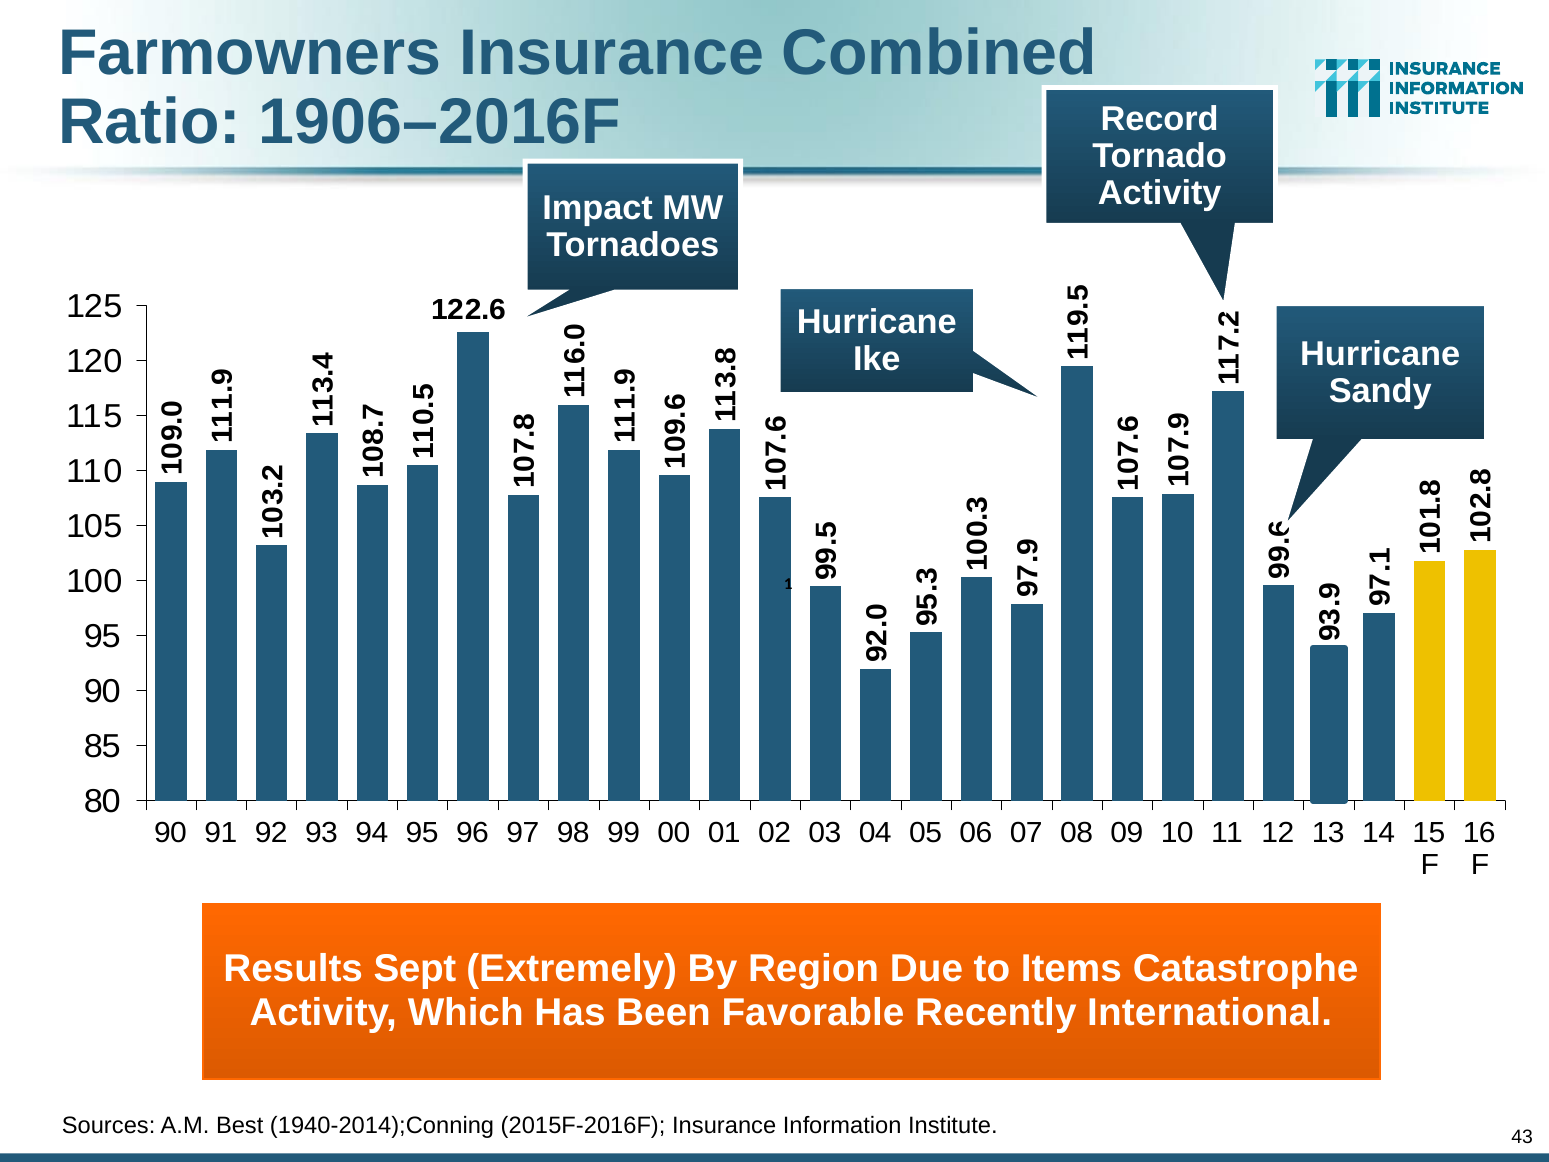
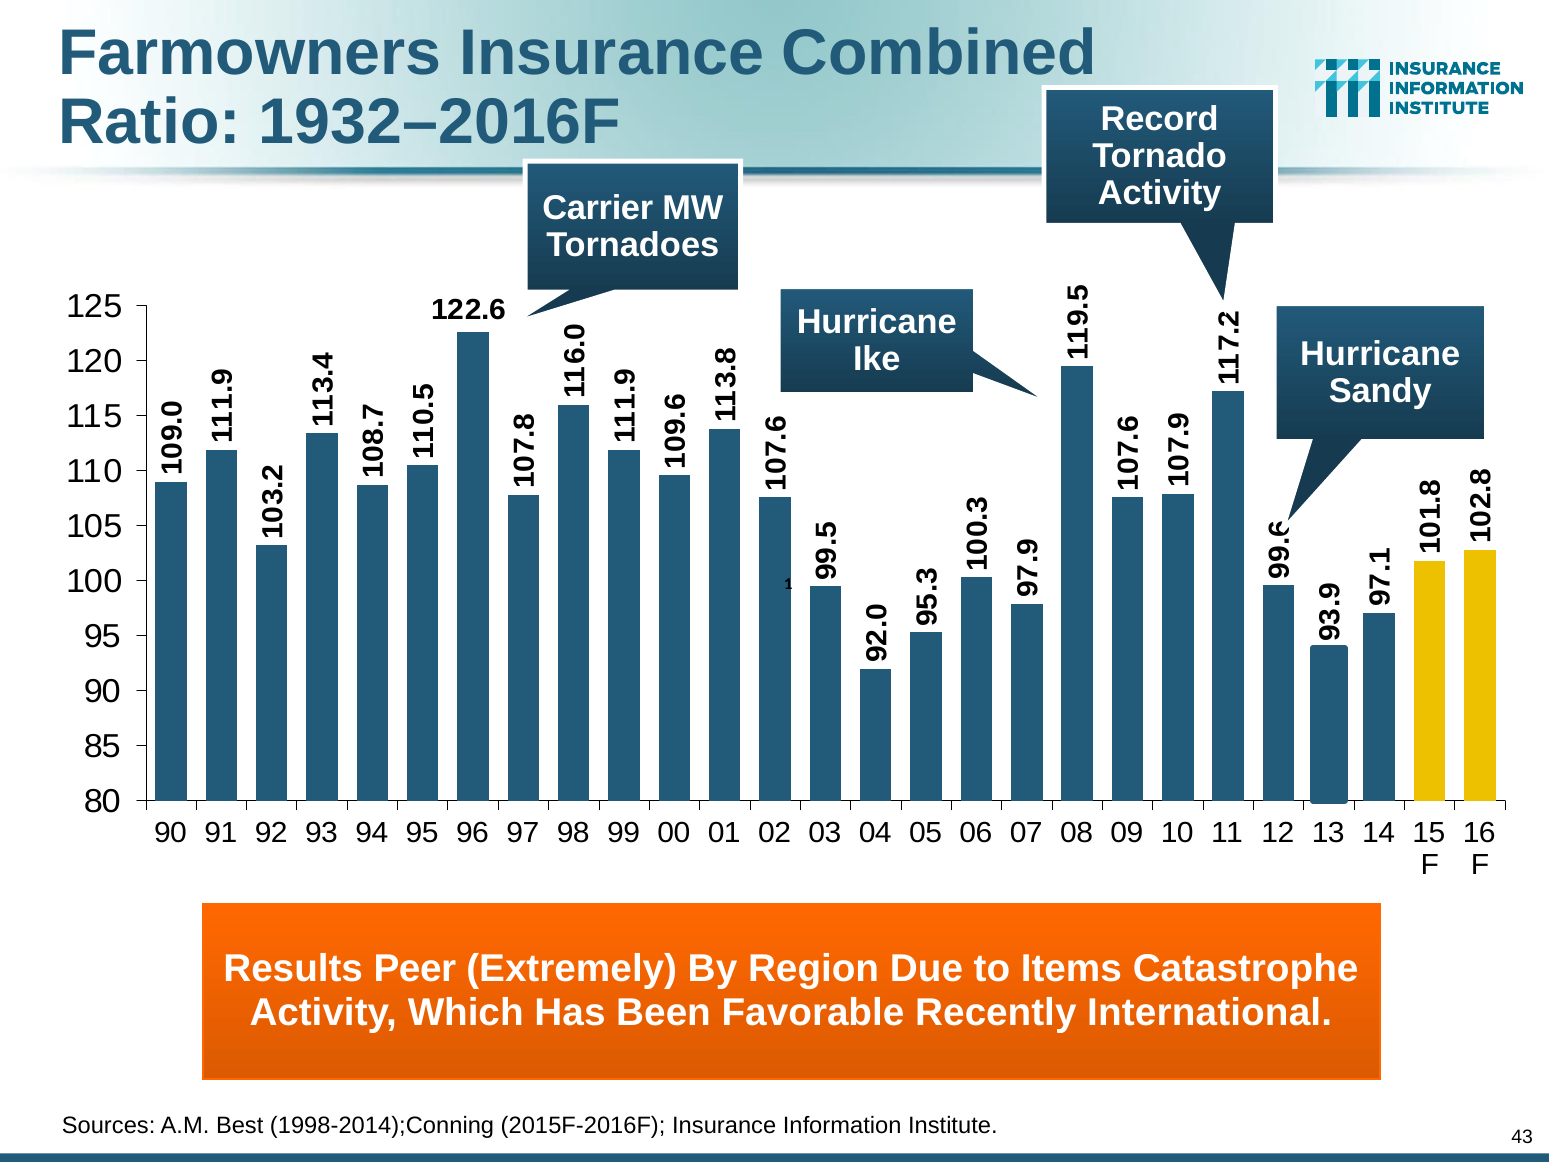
1906–2016F: 1906–2016F -> 1932–2016F
Impact: Impact -> Carrier
Sept: Sept -> Peer
1940-2014);Conning: 1940-2014);Conning -> 1998-2014);Conning
